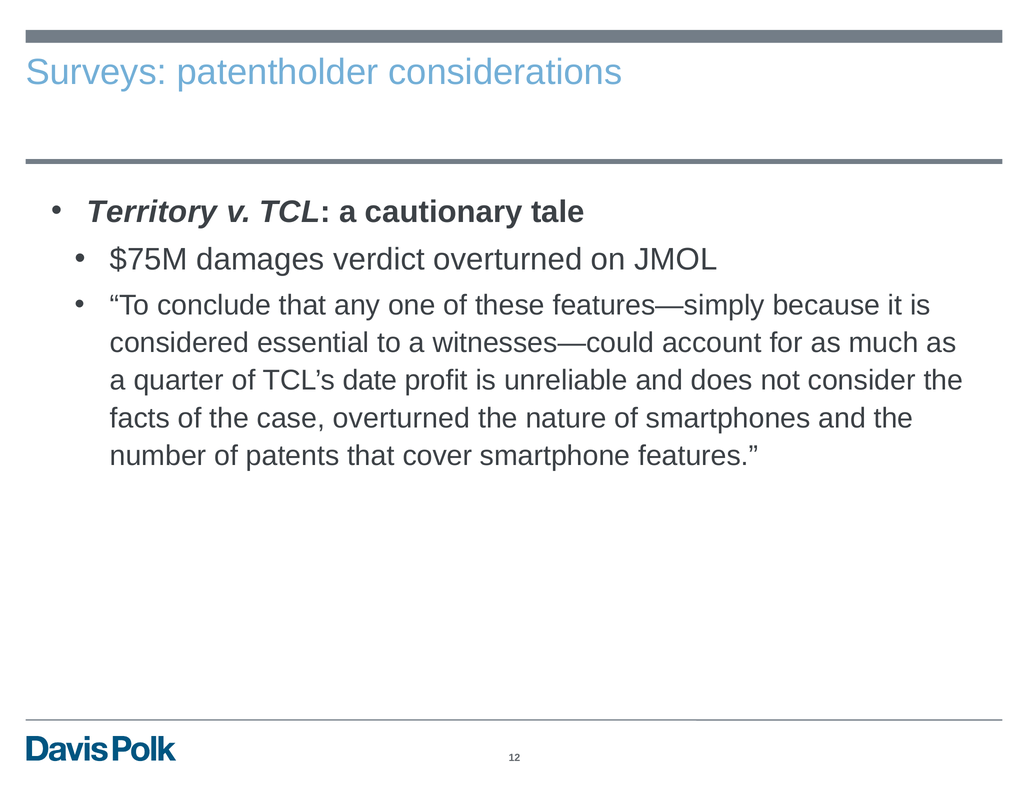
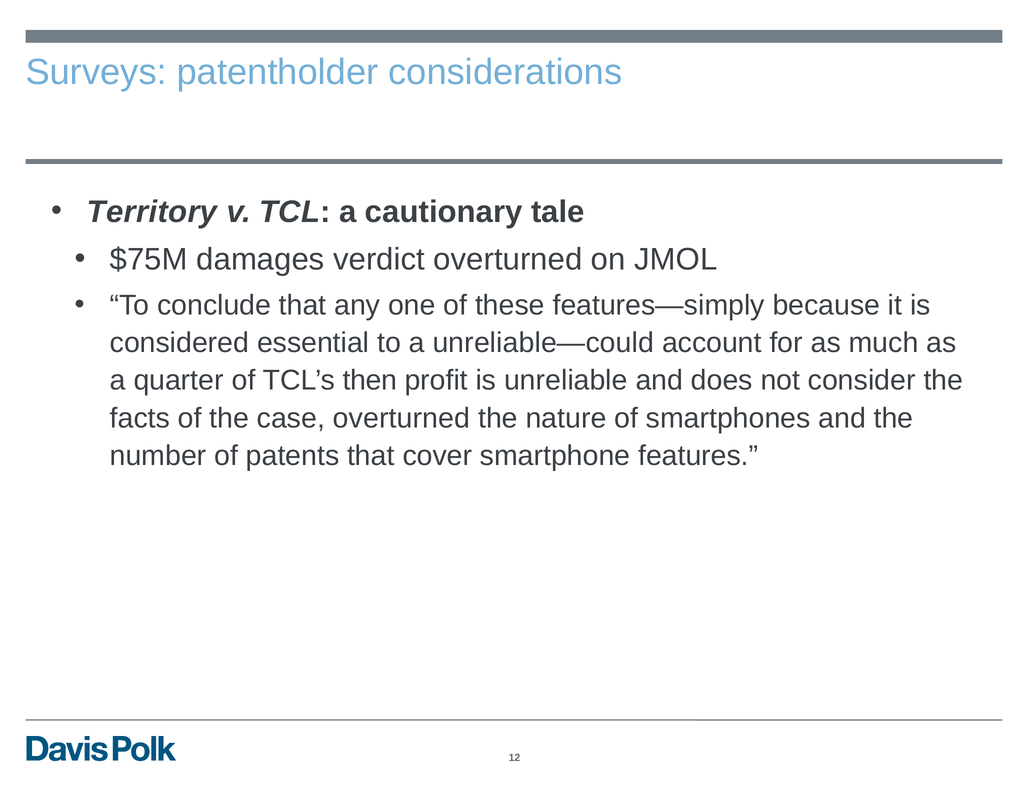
witnesses—could: witnesses—could -> unreliable—could
date: date -> then
